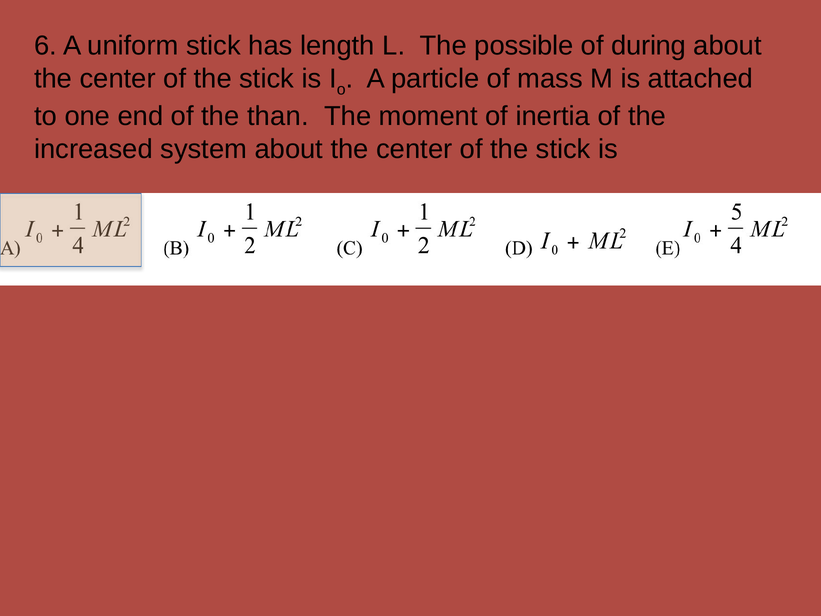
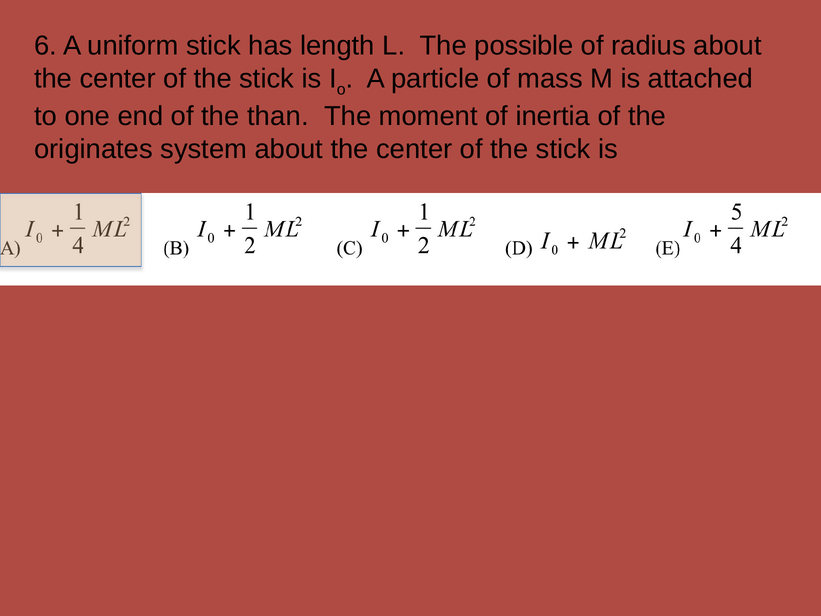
during: during -> radius
increased: increased -> originates
